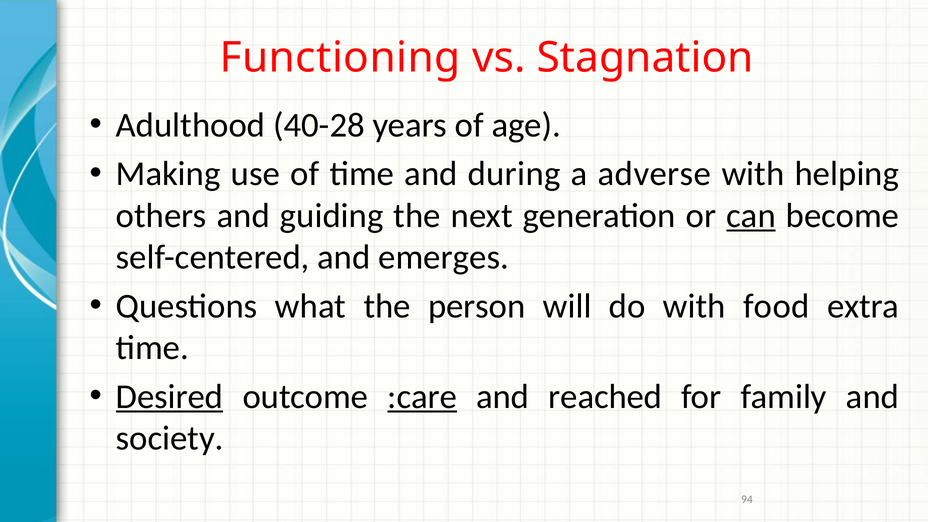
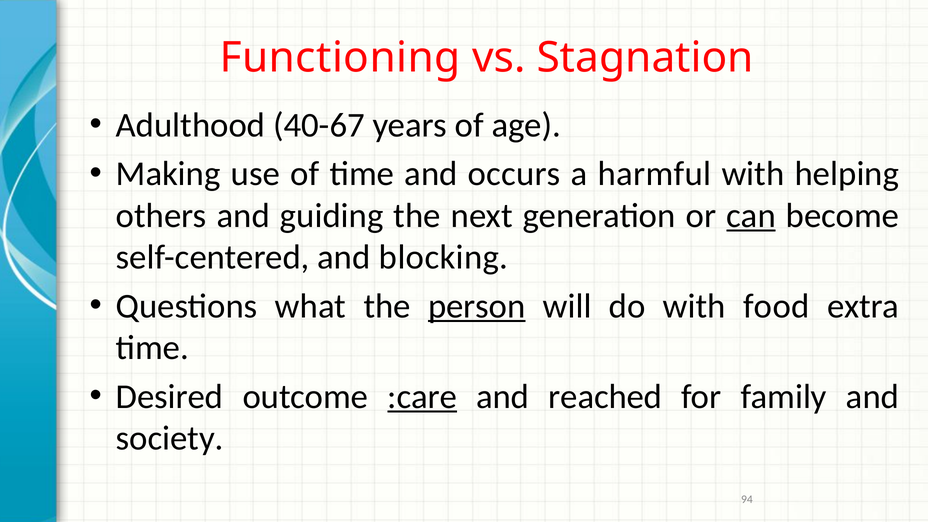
40-28: 40-28 -> 40-67
during: during -> occurs
adverse: adverse -> harmful
emerges: emerges -> blocking
person underline: none -> present
Desired underline: present -> none
